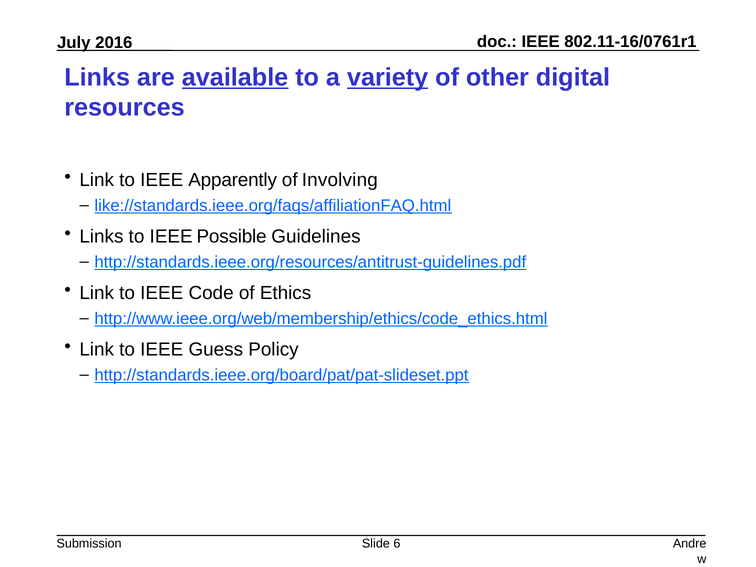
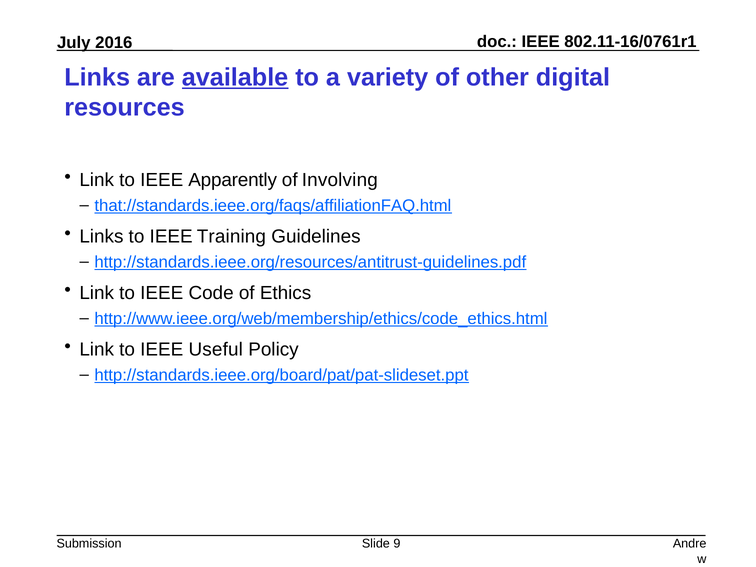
variety underline: present -> none
like://standards.ieee.org/faqs/affiliationFAQ.html: like://standards.ieee.org/faqs/affiliationFAQ.html -> that://standards.ieee.org/faqs/affiliationFAQ.html
Possible: Possible -> Training
Guess: Guess -> Useful
6: 6 -> 9
